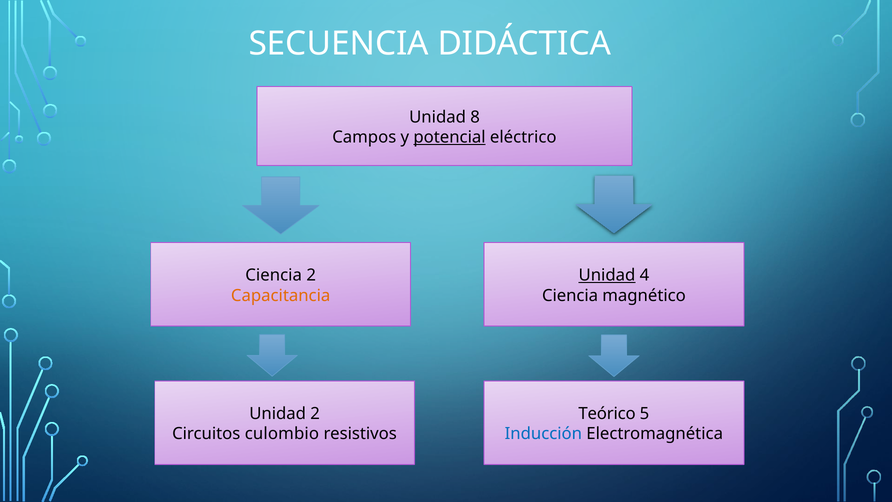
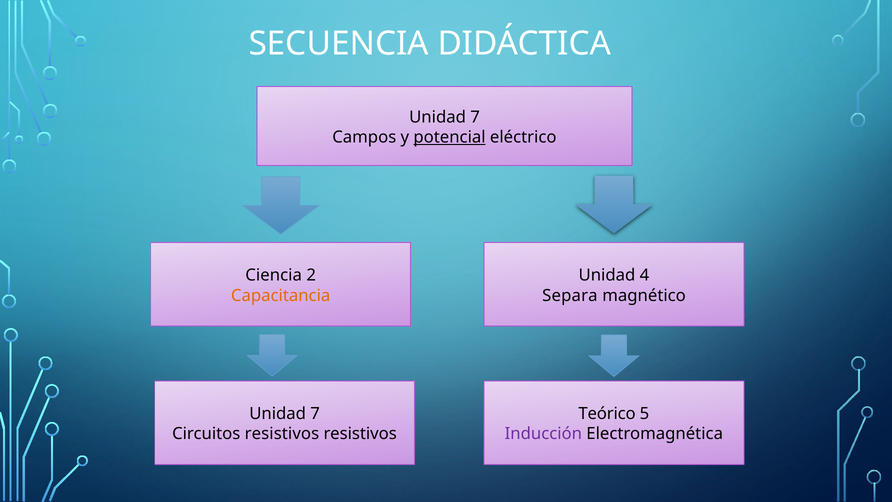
8 at (475, 117): 8 -> 7
Unidad at (607, 275) underline: present -> none
Ciencia at (570, 295): Ciencia -> Separa
2 at (315, 414): 2 -> 7
Circuitos culombio: culombio -> resistivos
Inducción colour: blue -> purple
